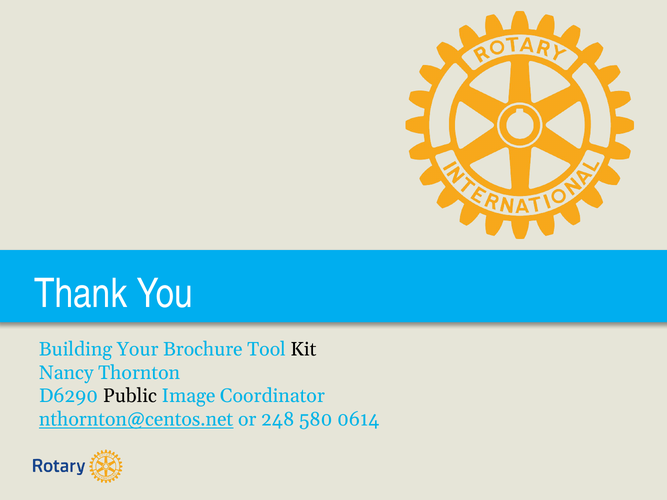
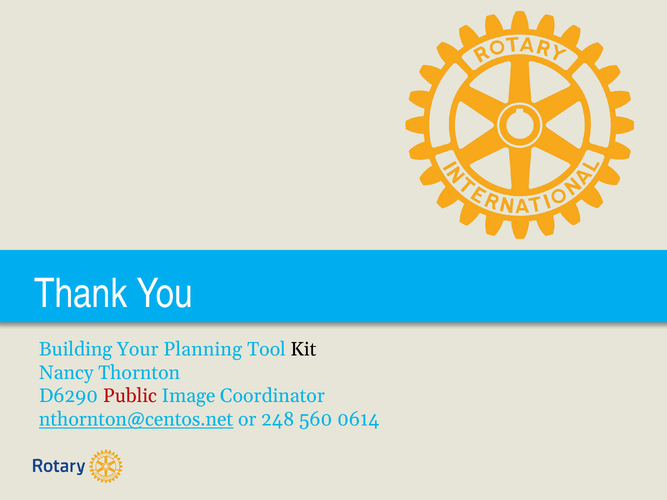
Brochure: Brochure -> Planning
Public colour: black -> red
580: 580 -> 560
